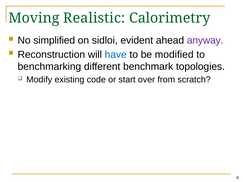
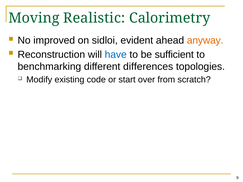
simplified: simplified -> improved
anyway colour: purple -> orange
modified: modified -> sufficient
benchmark: benchmark -> differences
